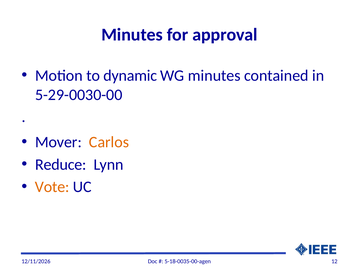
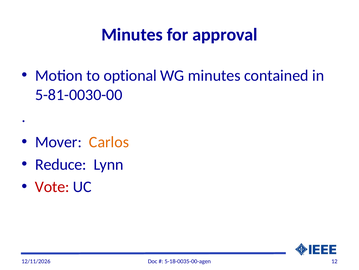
dynamic: dynamic -> optional
5-29-0030-00: 5-29-0030-00 -> 5-81-0030-00
Vote colour: orange -> red
